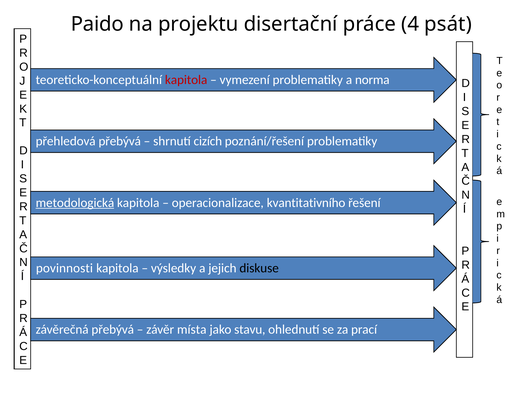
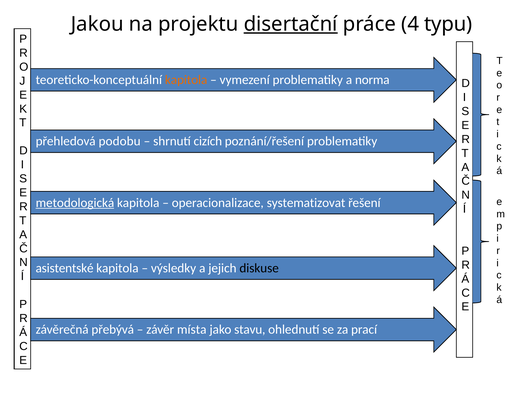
Paido: Paido -> Jakou
disertační underline: none -> present
psát: psát -> typu
kapitola at (186, 80) colour: red -> orange
přehledová přebývá: přebývá -> podobu
kvantitativního: kvantitativního -> systematizovat
povinnosti: povinnosti -> asistentské
